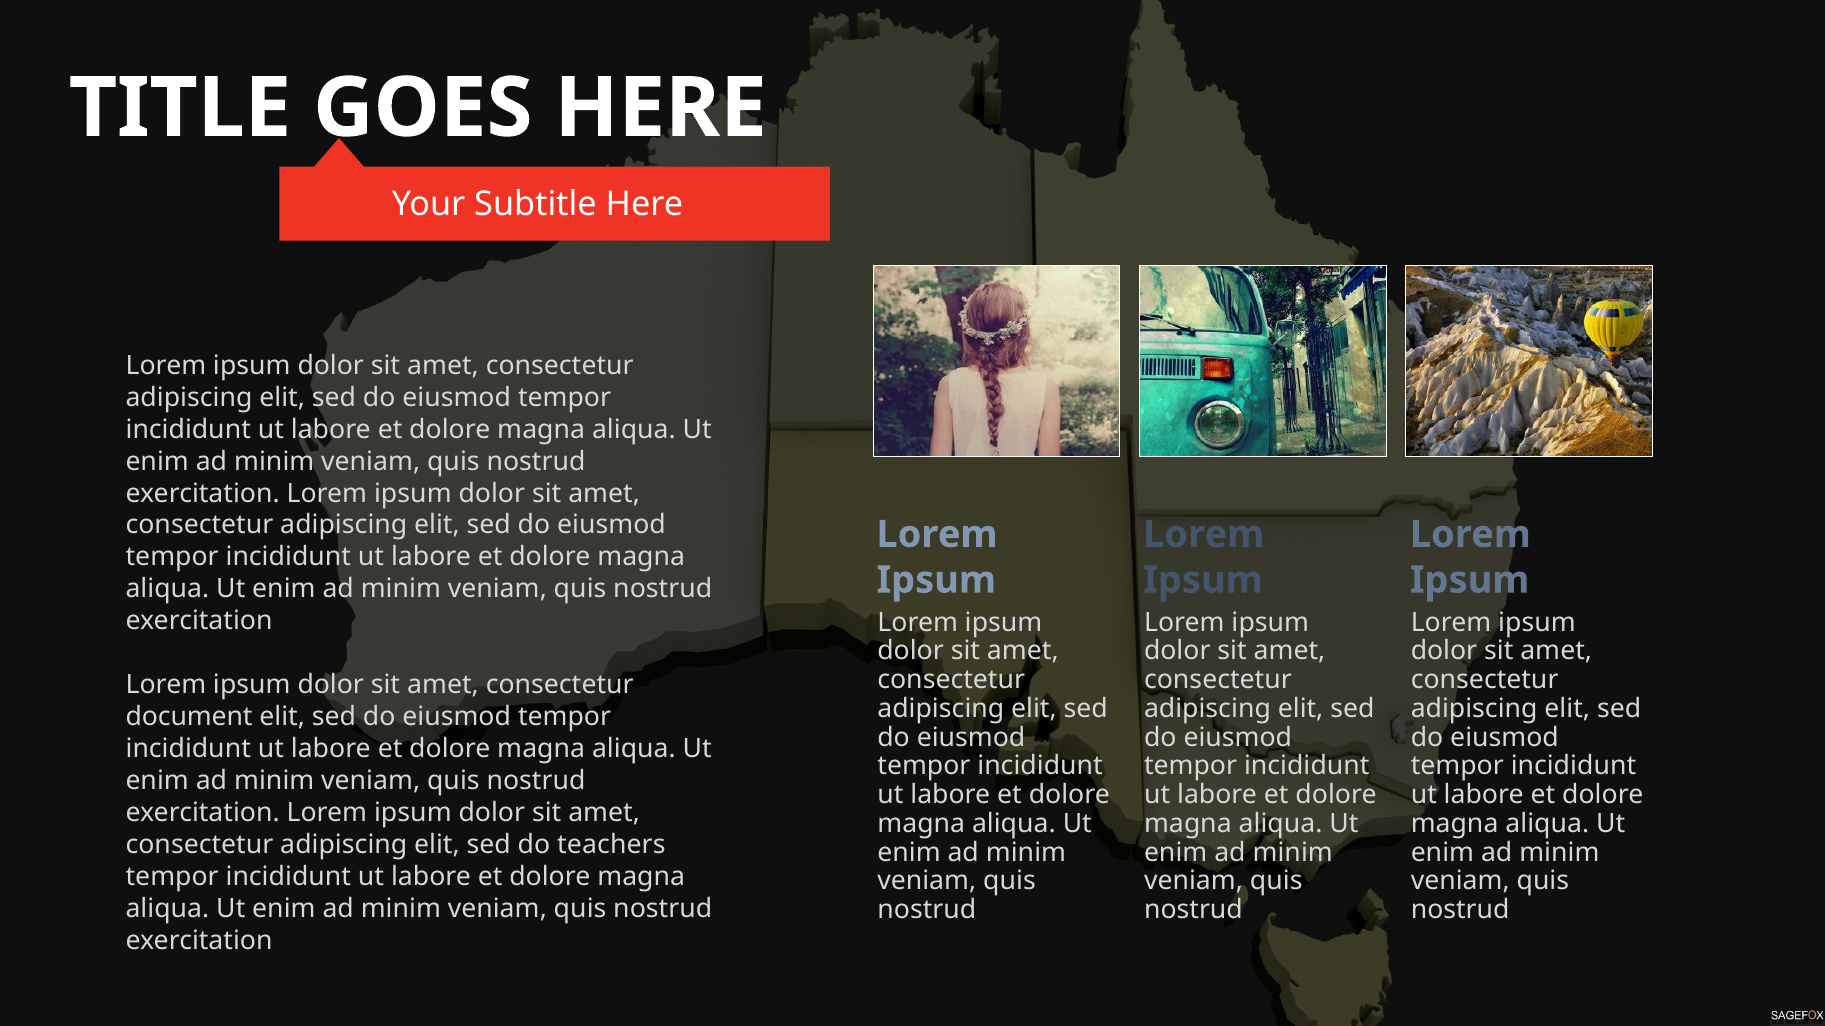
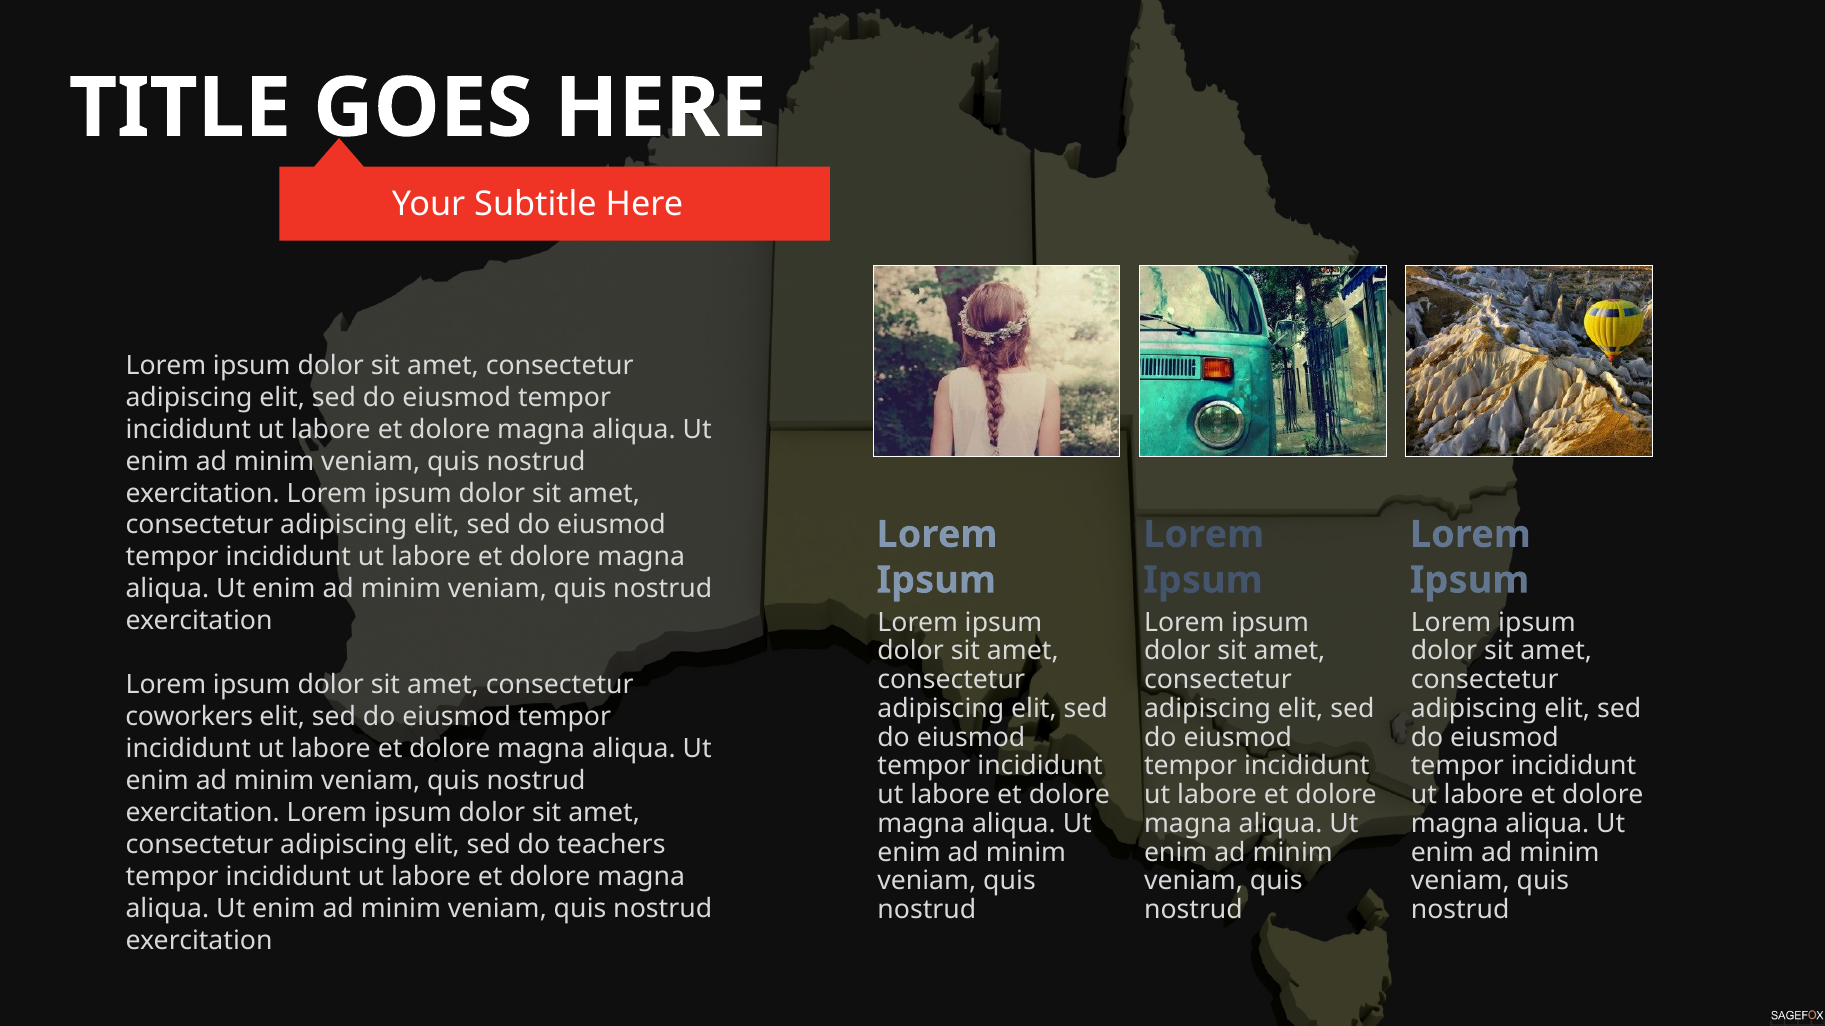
document: document -> coworkers
